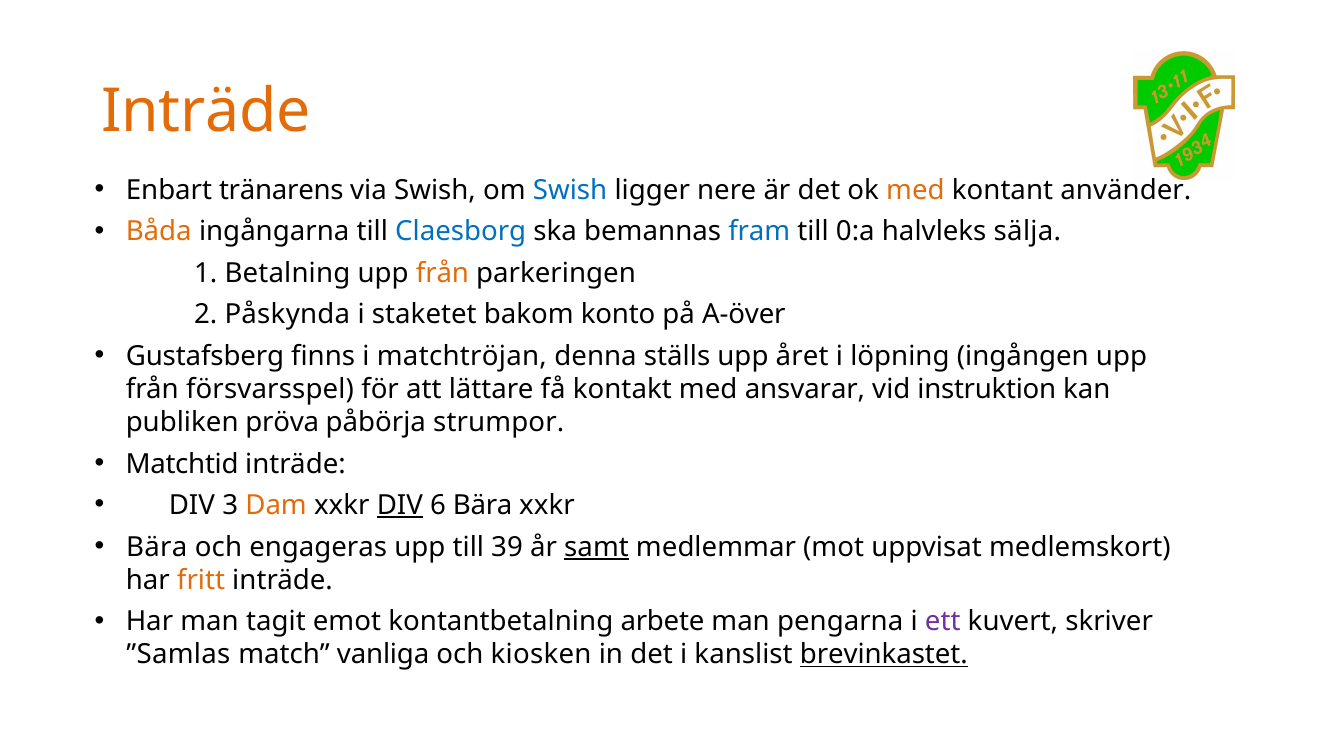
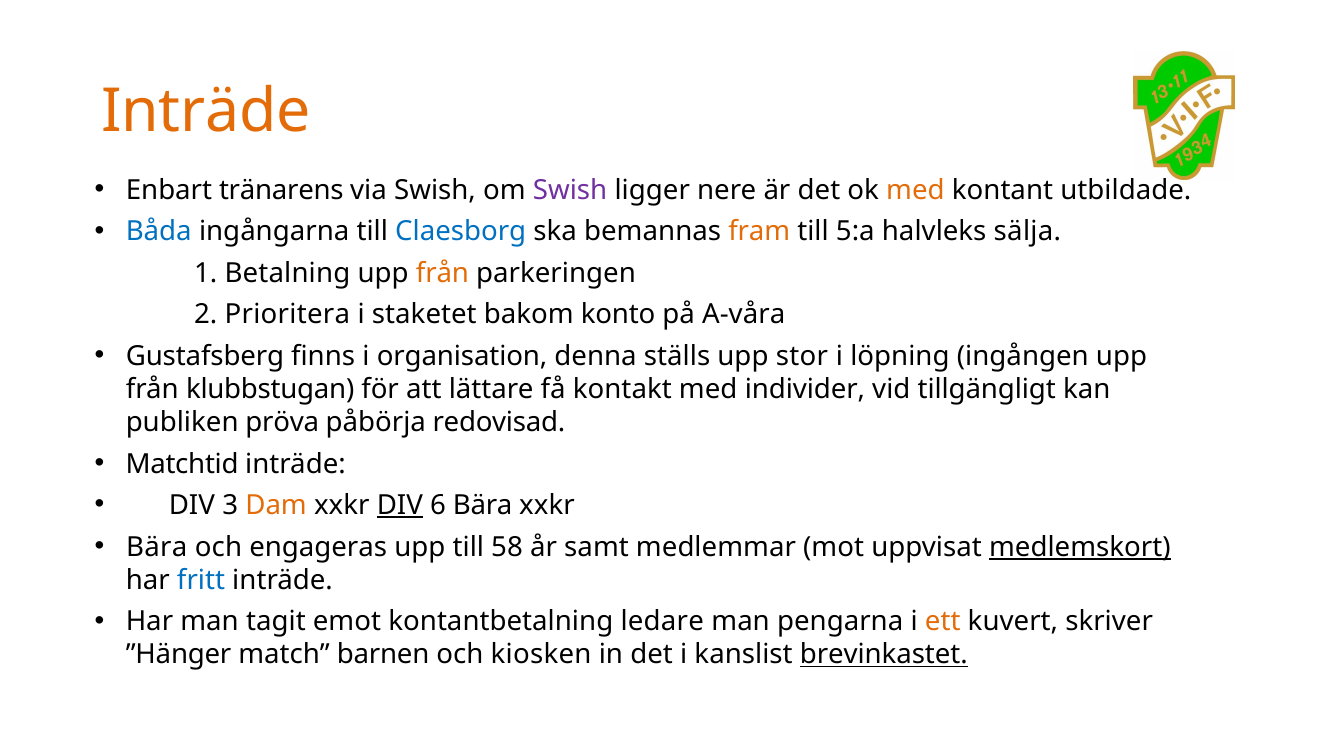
Swish at (570, 190) colour: blue -> purple
använder: använder -> utbildade
Båda colour: orange -> blue
fram colour: blue -> orange
0:a: 0:a -> 5:a
Påskynda: Påskynda -> Prioritera
A-över: A-över -> A-våra
matchtröjan: matchtröjan -> organisation
året: året -> stor
försvarsspel: försvarsspel -> klubbstugan
ansvarar: ansvarar -> individer
instruktion: instruktion -> tillgängligt
strumpor: strumpor -> redovisad
39: 39 -> 58
samt underline: present -> none
medlemskort underline: none -> present
fritt colour: orange -> blue
arbete: arbete -> ledare
ett colour: purple -> orange
”Samlas: ”Samlas -> ”Hänger
vanliga: vanliga -> barnen
